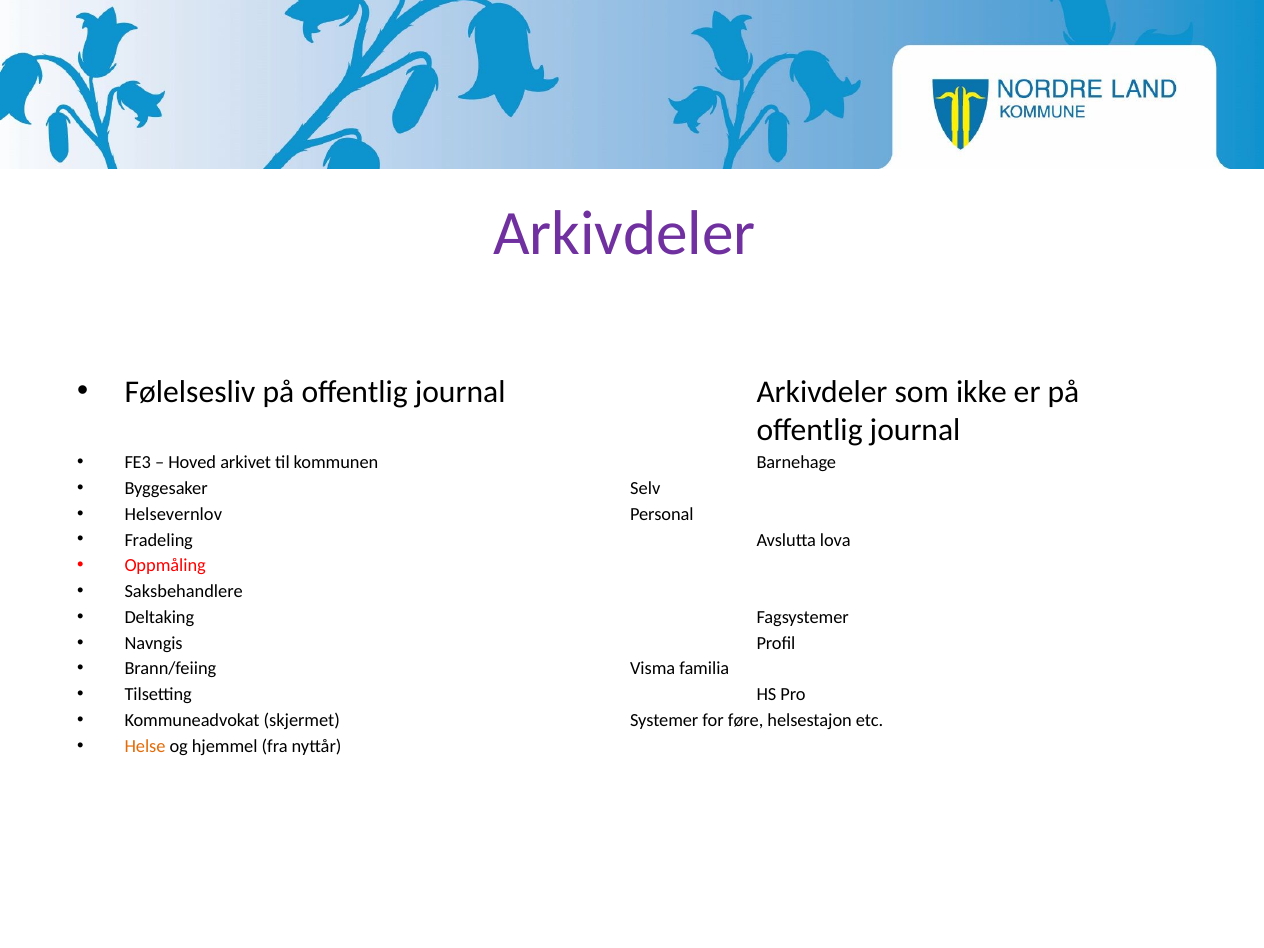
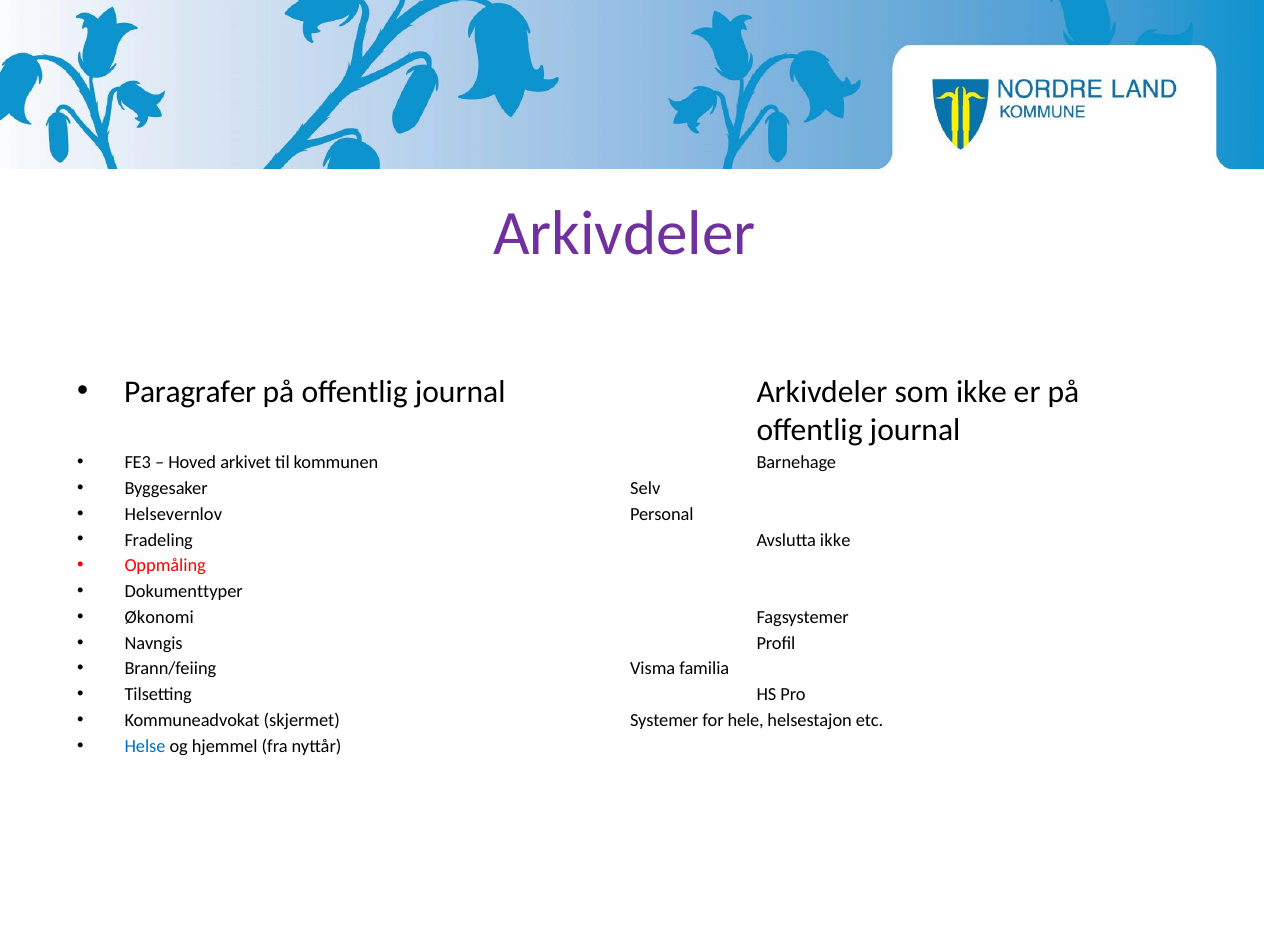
Følelsesliv: Følelsesliv -> Paragrafer
Avslutta lova: lova -> ikke
Saksbehandlere: Saksbehandlere -> Dokumenttyper
Deltaking: Deltaking -> Økonomi
føre: føre -> hele
Helse colour: orange -> blue
